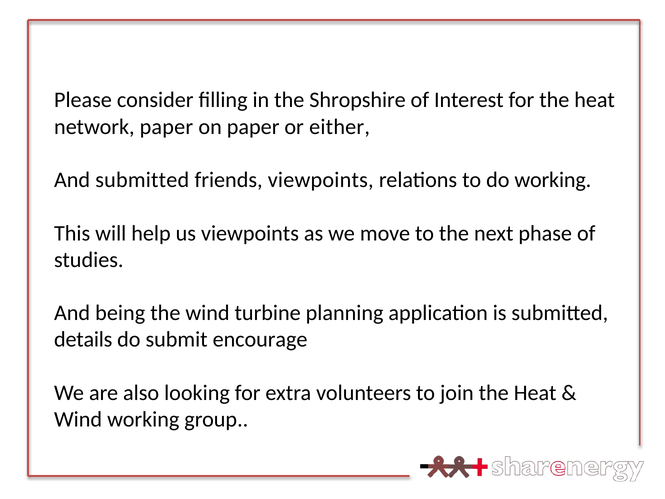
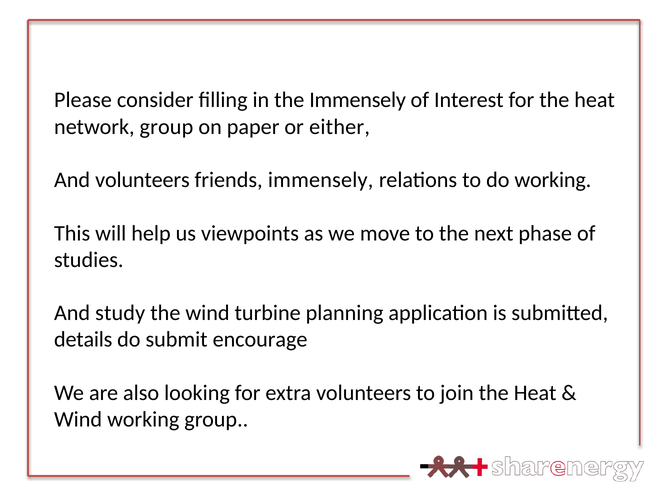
the Shropshire: Shropshire -> Immensely
network paper: paper -> group
And submitted: submitted -> volunteers
friends viewpoints: viewpoints -> immensely
being: being -> study
